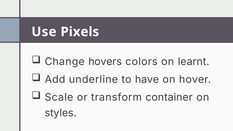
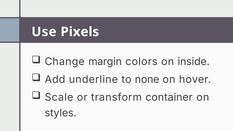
hovers: hovers -> margin
learnt: learnt -> inside
have: have -> none
